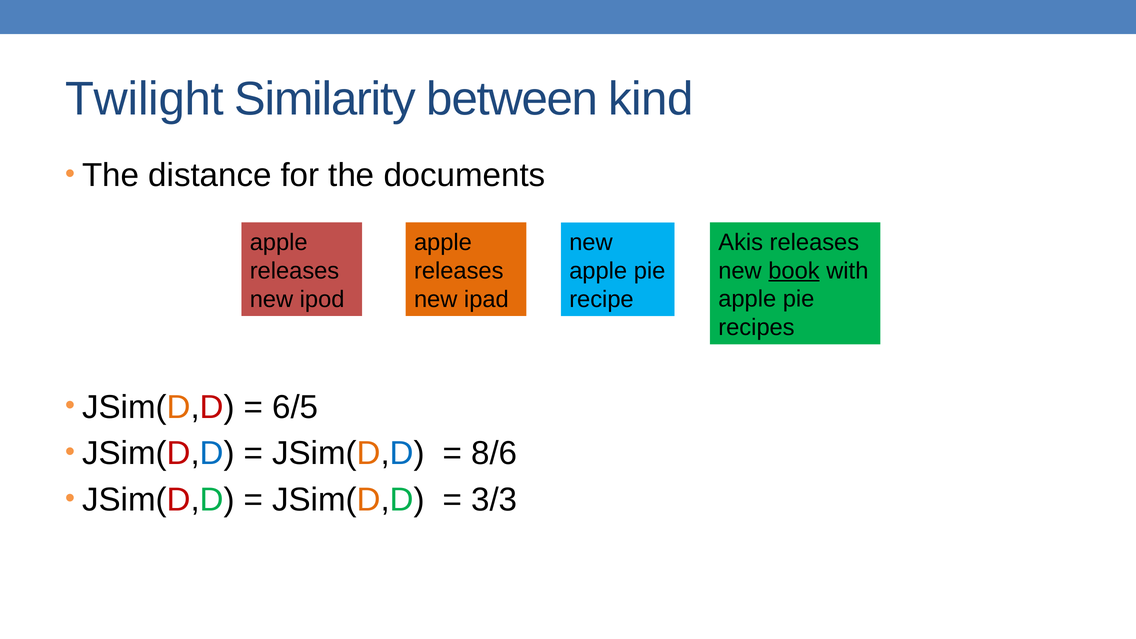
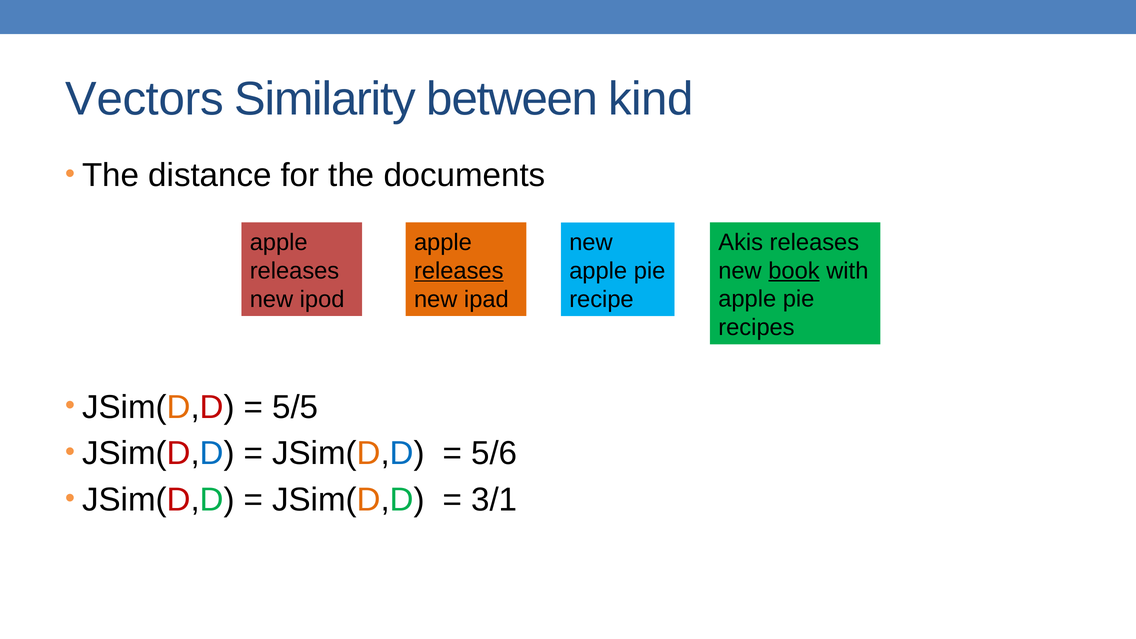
Twilight: Twilight -> Vectors
releases at (459, 271) underline: none -> present
6/5: 6/5 -> 5/5
8/6: 8/6 -> 5/6
3/3: 3/3 -> 3/1
